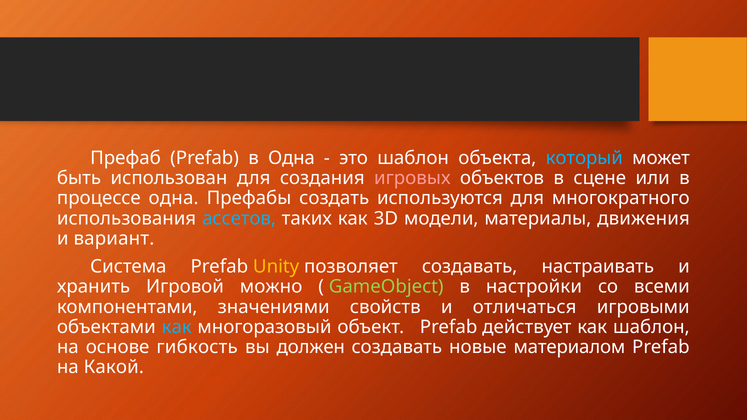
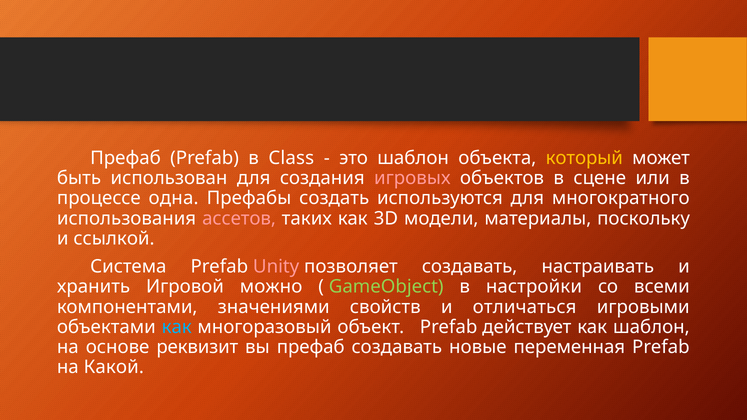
в Одна: Одна -> Class
который colour: light blue -> yellow
ассетов colour: light blue -> pink
движения: движения -> поскольку
вариант: вариант -> ссылкой
Unity colour: yellow -> pink
гибкость: гибкость -> реквизит
вы должен: должен -> префаб
материалом: материалом -> переменная
